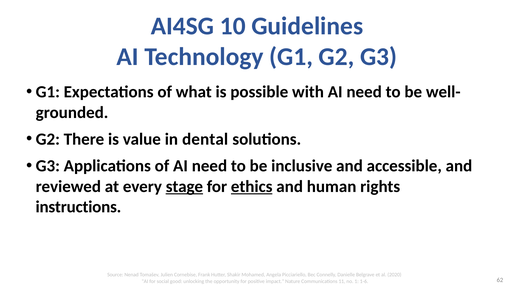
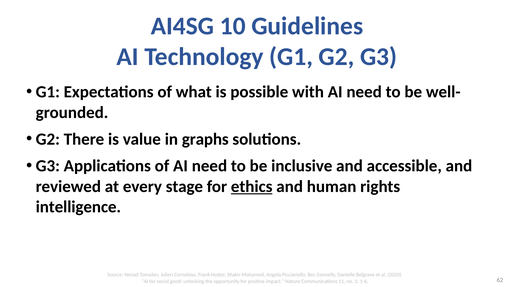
dental: dental -> graphs
stage underline: present -> none
instructions: instructions -> intelligence
